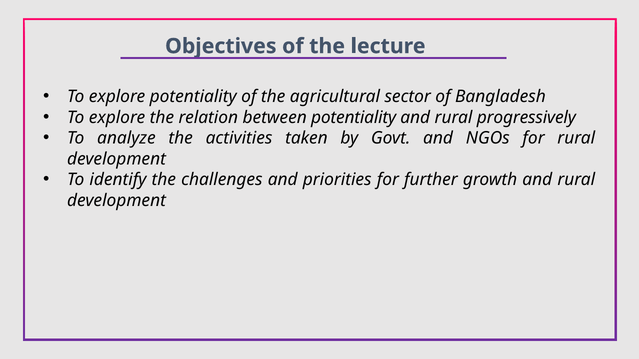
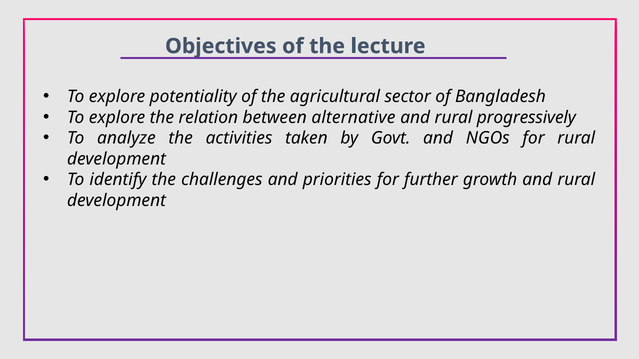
between potentiality: potentiality -> alternative
